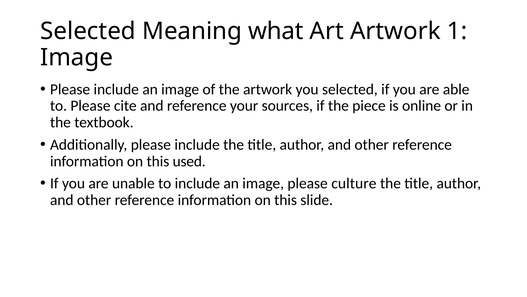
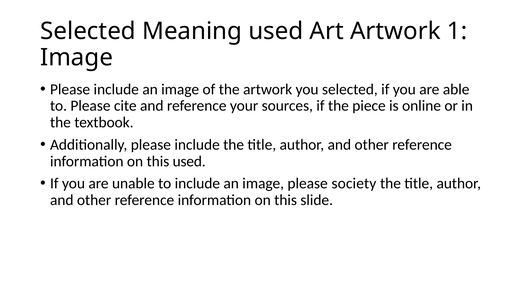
Meaning what: what -> used
culture: culture -> society
